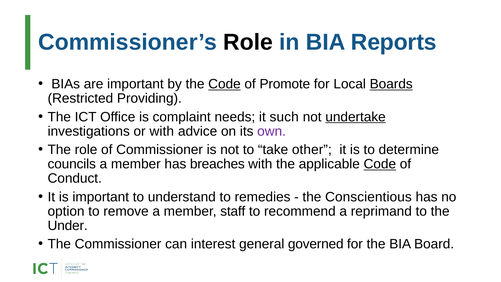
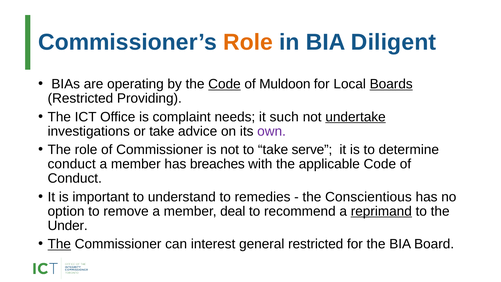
Role at (248, 42) colour: black -> orange
Reports: Reports -> Diligent
are important: important -> operating
Promote: Promote -> Muldoon
or with: with -> take
other: other -> serve
councils at (72, 164): councils -> conduct
Code at (380, 164) underline: present -> none
staff: staff -> deal
reprimand underline: none -> present
The at (59, 244) underline: none -> present
general governed: governed -> restricted
